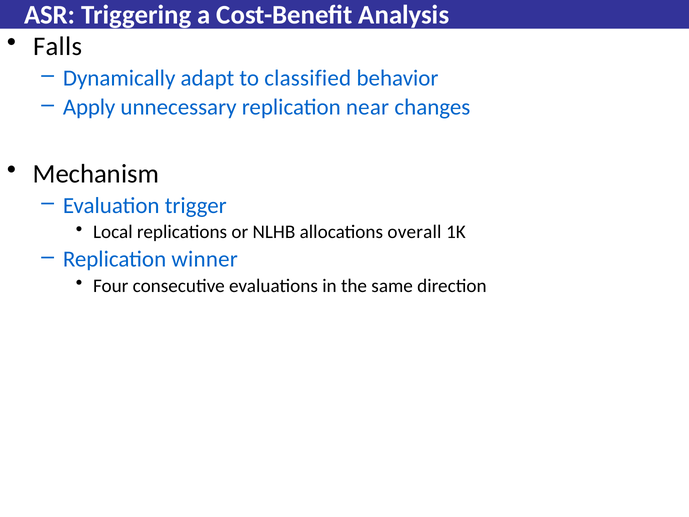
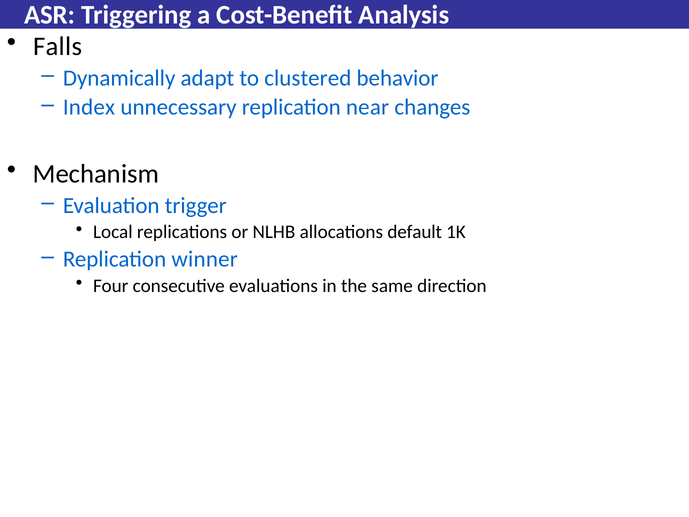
classified: classified -> clustered
Apply: Apply -> Index
overall: overall -> default
